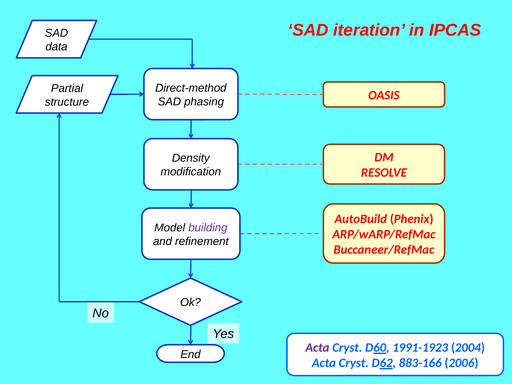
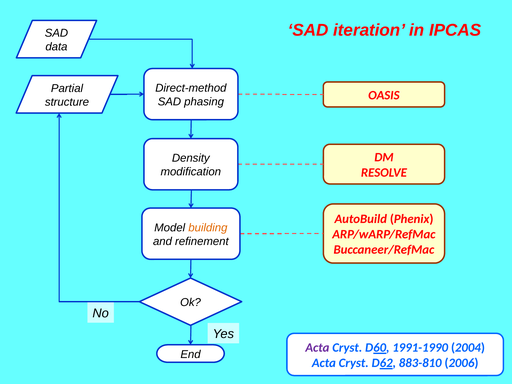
building colour: purple -> orange
1991-1923: 1991-1923 -> 1991-1990
883-166: 883-166 -> 883-810
